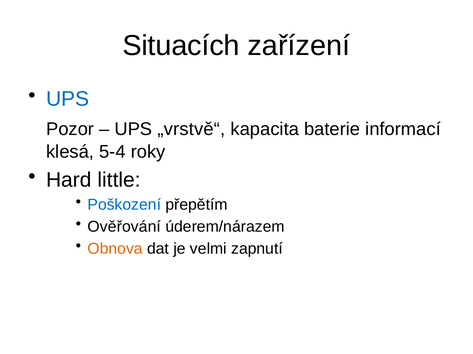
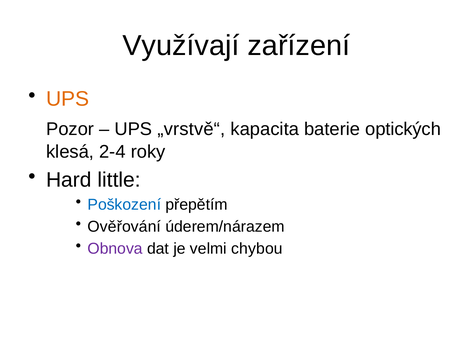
Situacích: Situacích -> Využívají
UPS at (68, 99) colour: blue -> orange
informací: informací -> optických
5-4: 5-4 -> 2-4
Obnova colour: orange -> purple
zapnutí: zapnutí -> chybou
